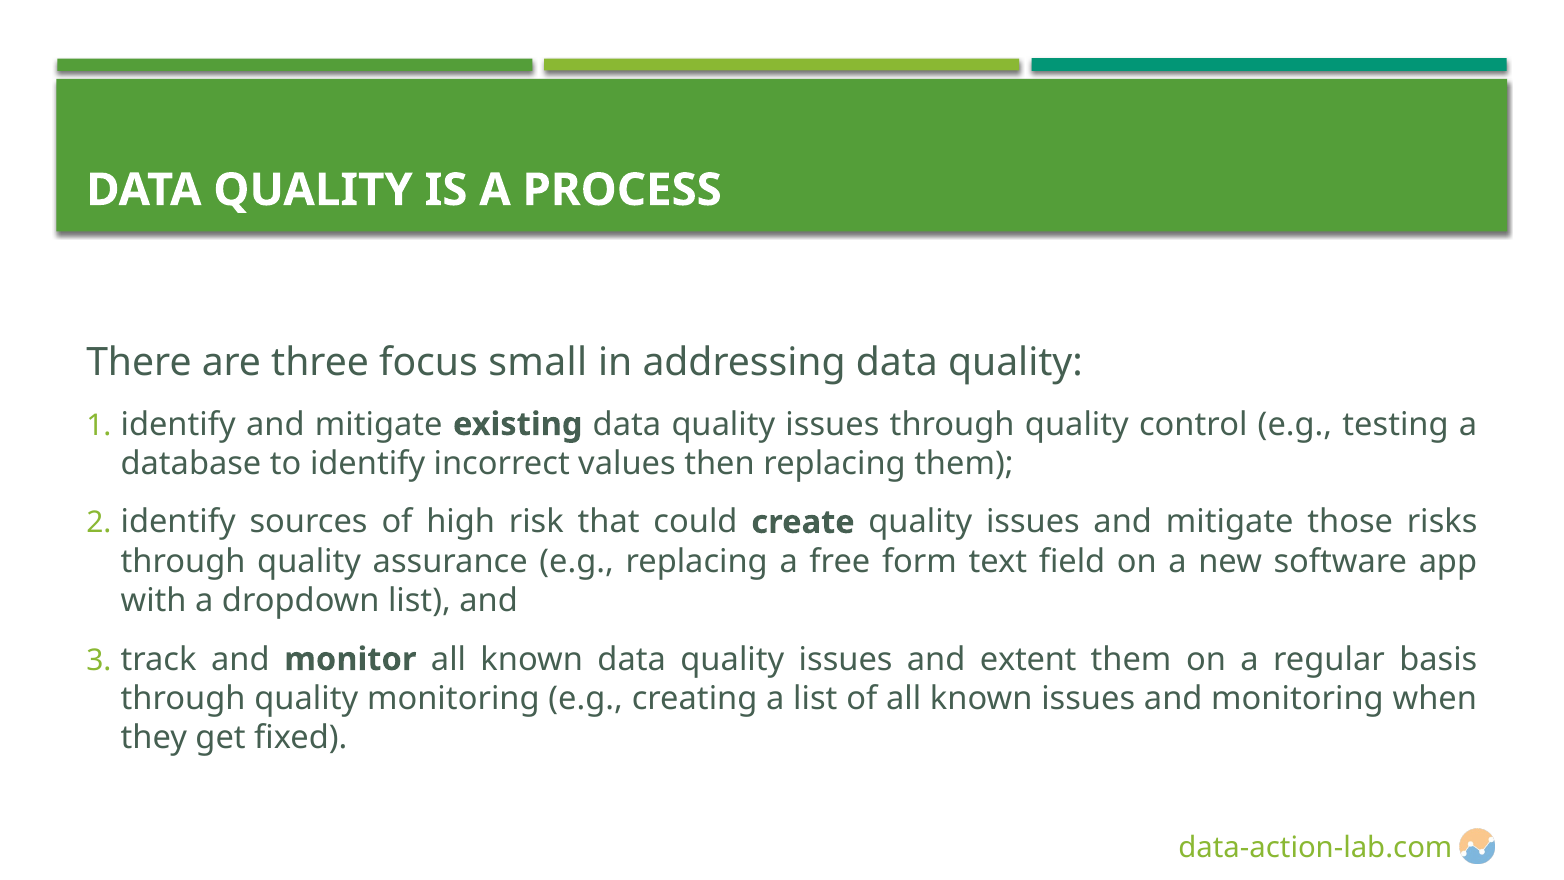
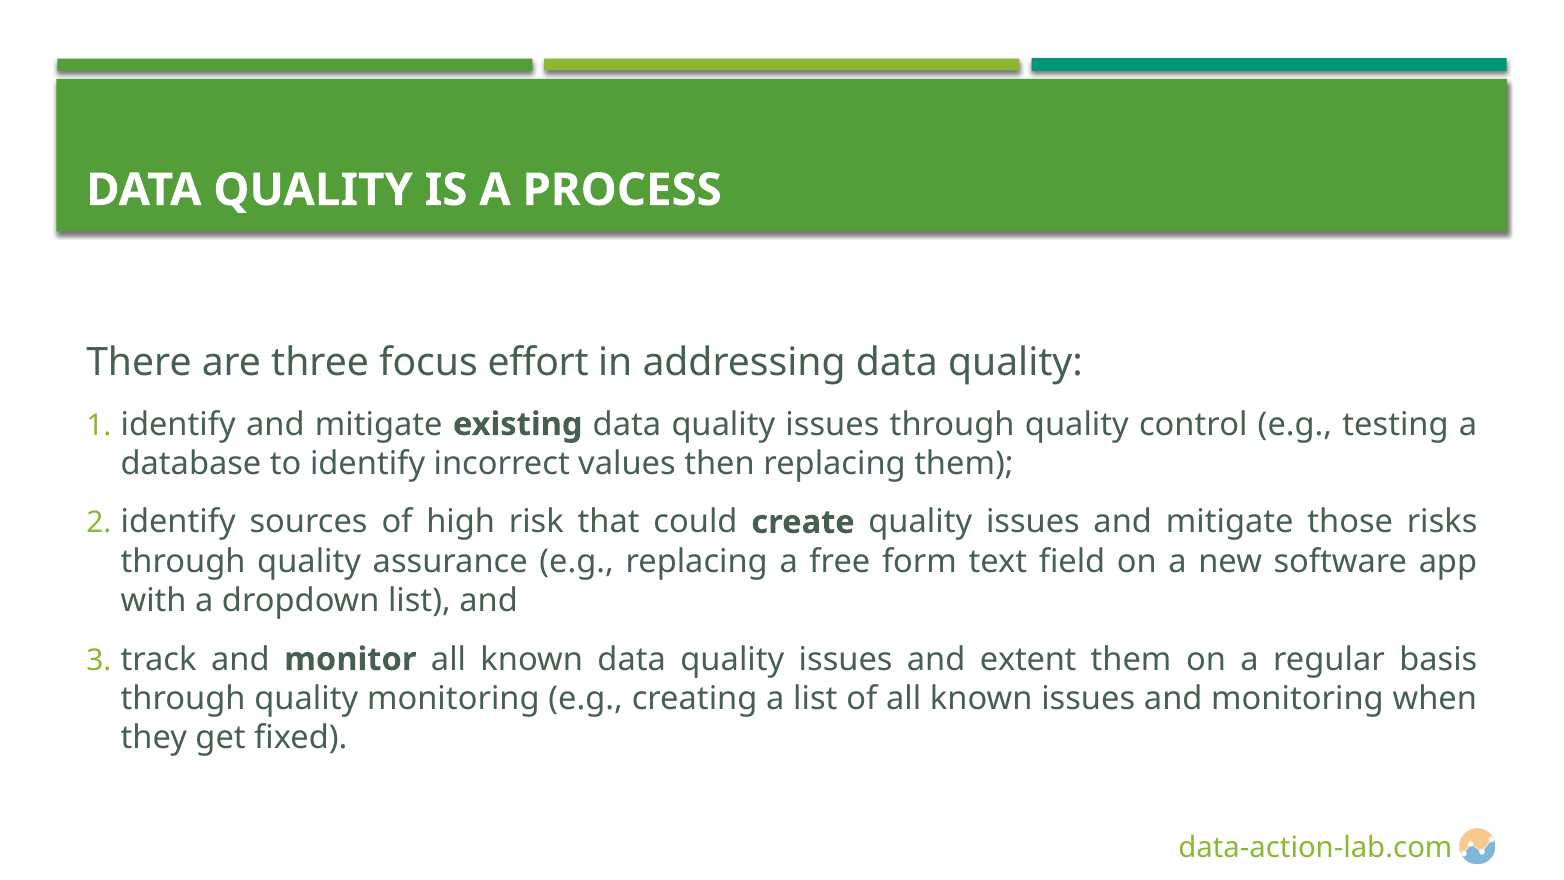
small: small -> effort
